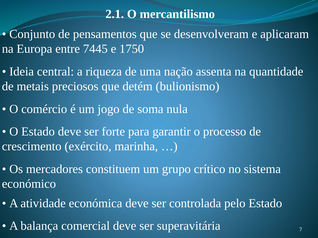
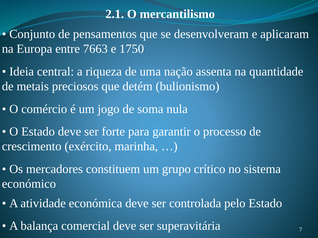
7445: 7445 -> 7663
